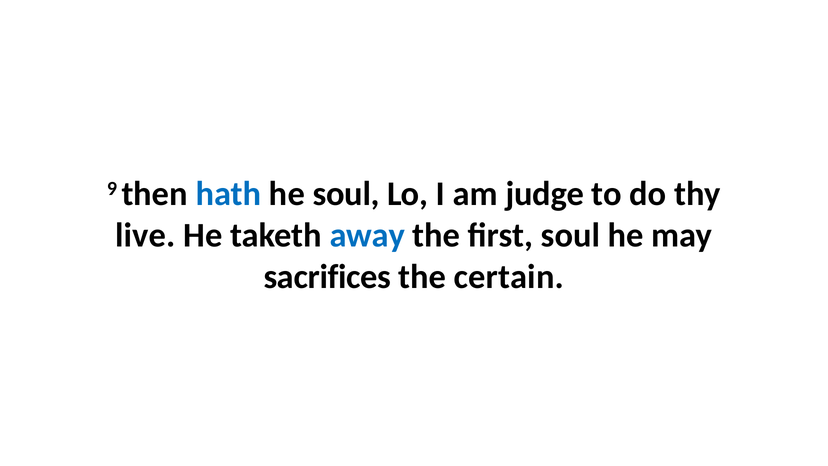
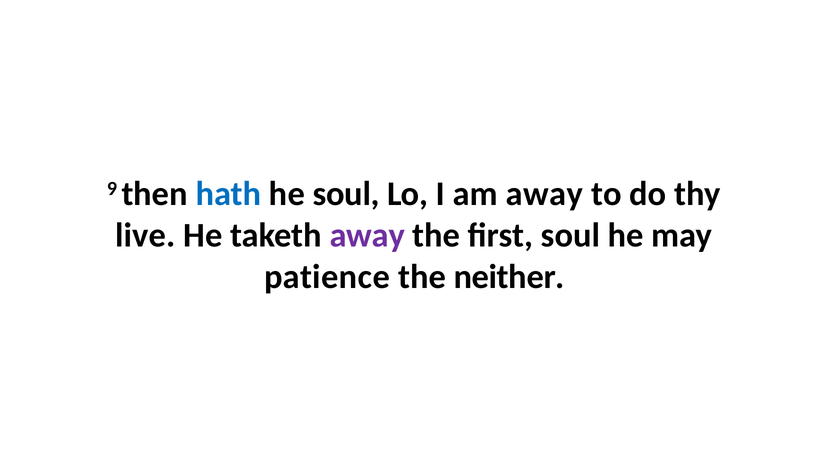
am judge: judge -> away
away at (367, 235) colour: blue -> purple
sacrifices: sacrifices -> patience
certain: certain -> neither
